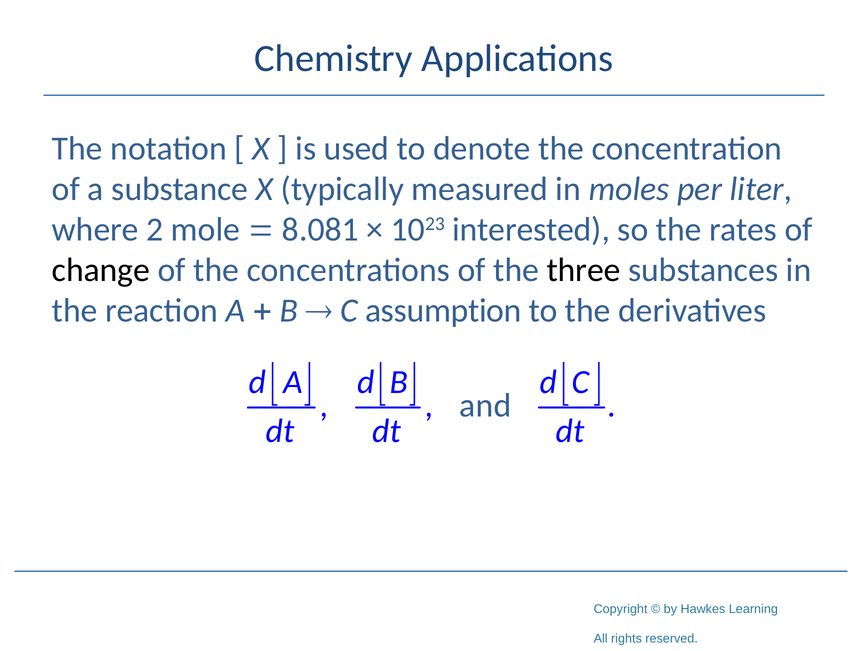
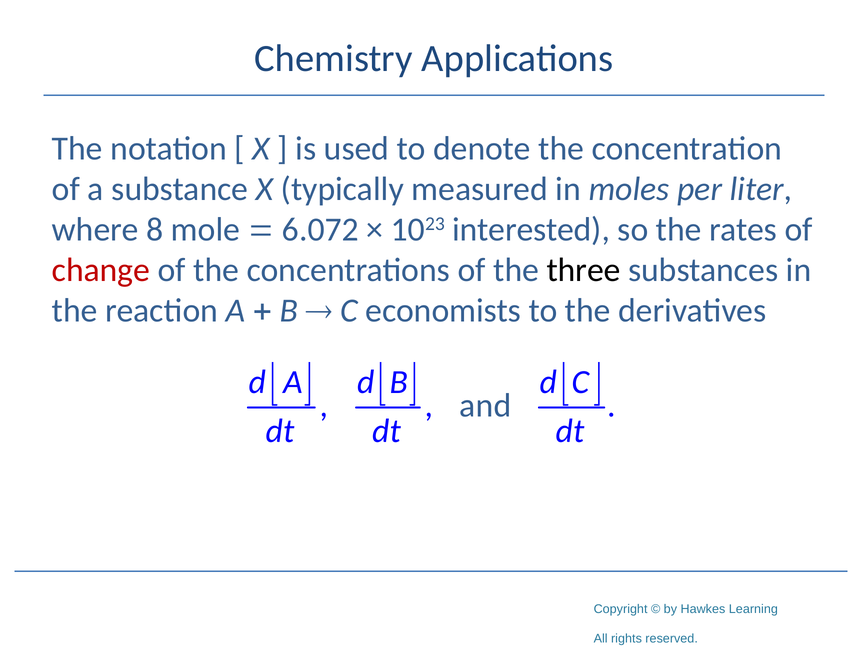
2: 2 -> 8
8.081: 8.081 -> 6.072
change colour: black -> red
assumption: assumption -> economists
